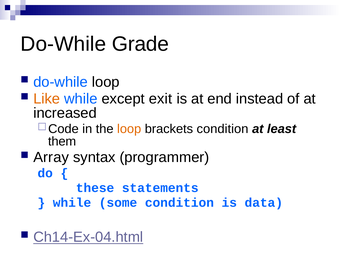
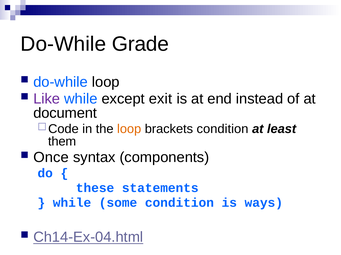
Like colour: orange -> purple
increased: increased -> document
Array: Array -> Once
programmer: programmer -> components
data: data -> ways
